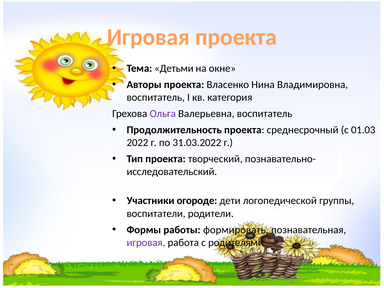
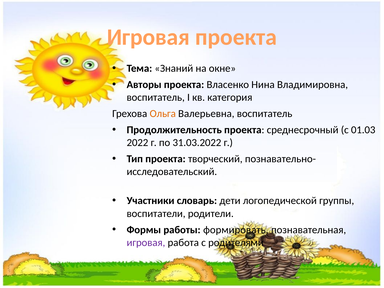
Детьми: Детьми -> Знаний
Ольга colour: purple -> orange
огороде: огороде -> словарь
